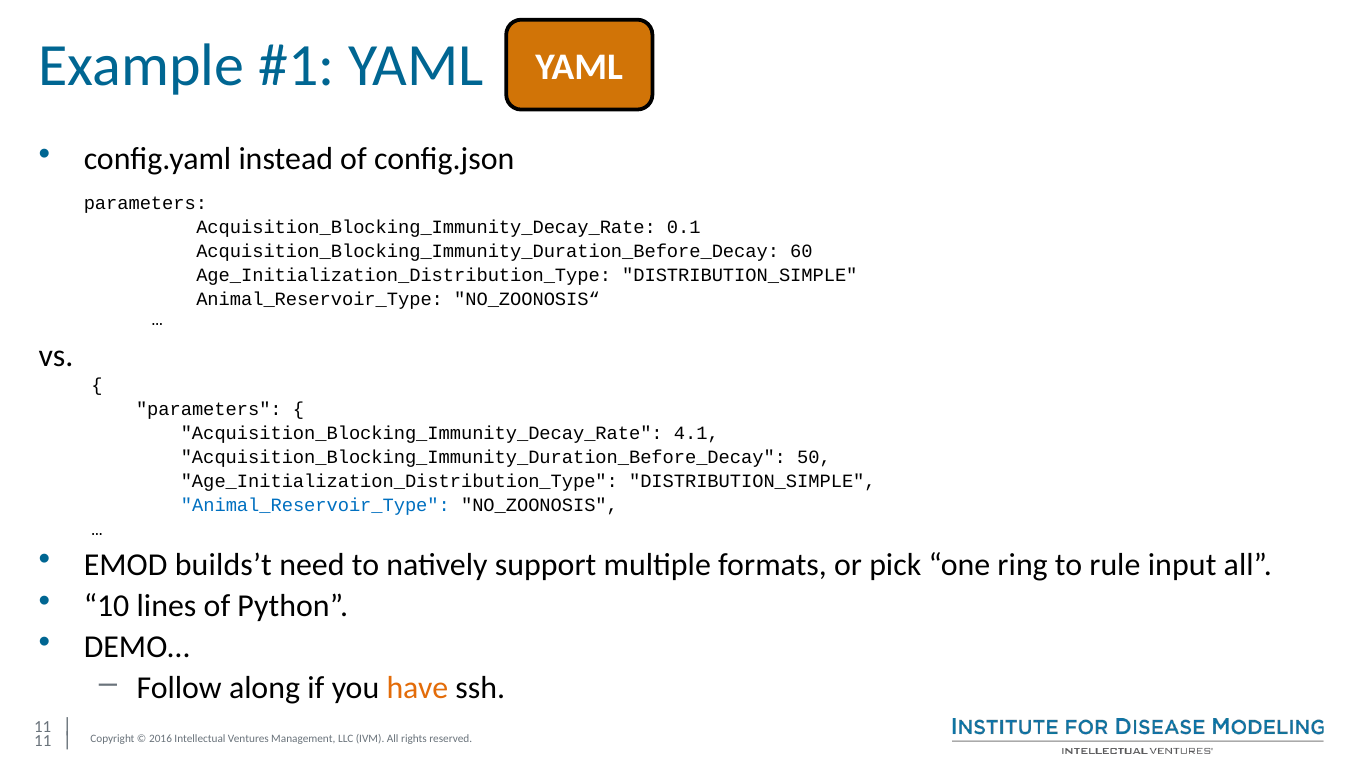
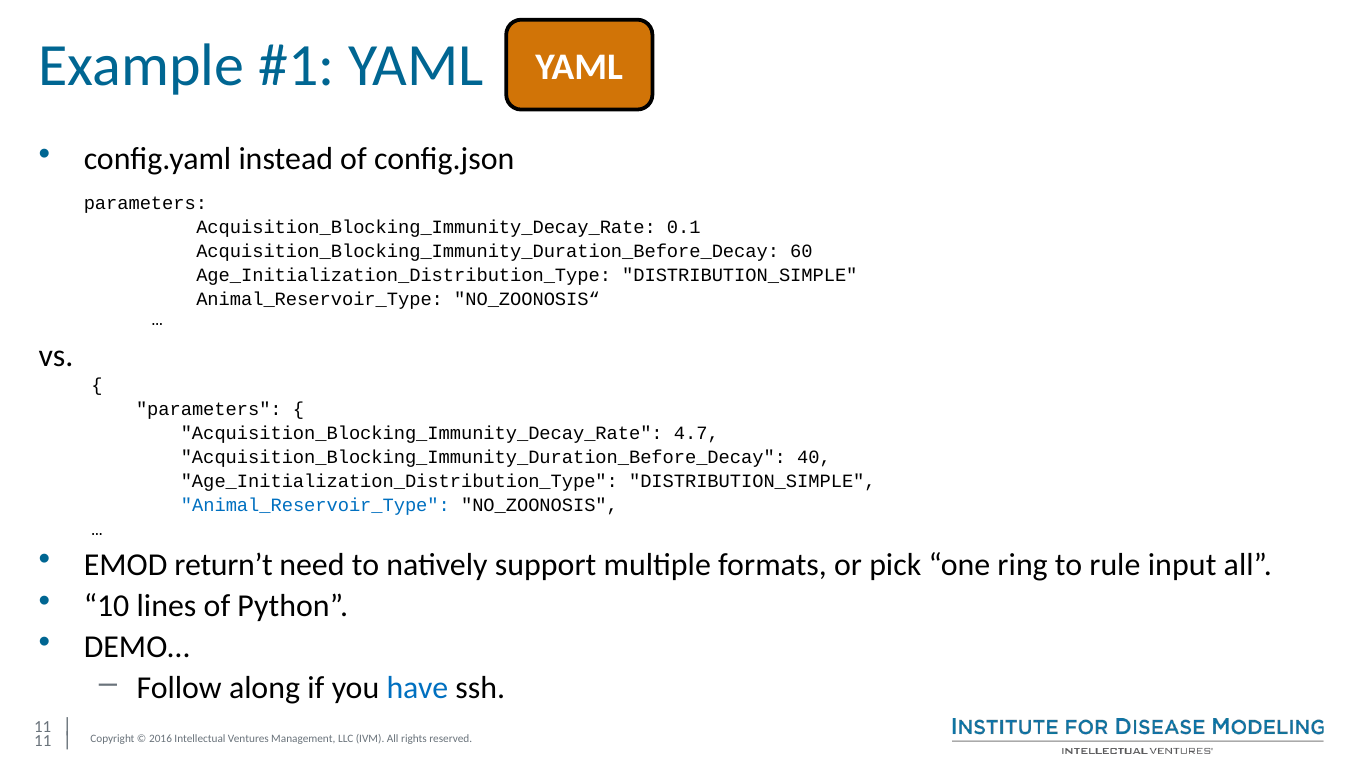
4.1: 4.1 -> 4.7
50: 50 -> 40
builds’t: builds’t -> return’t
have colour: orange -> blue
